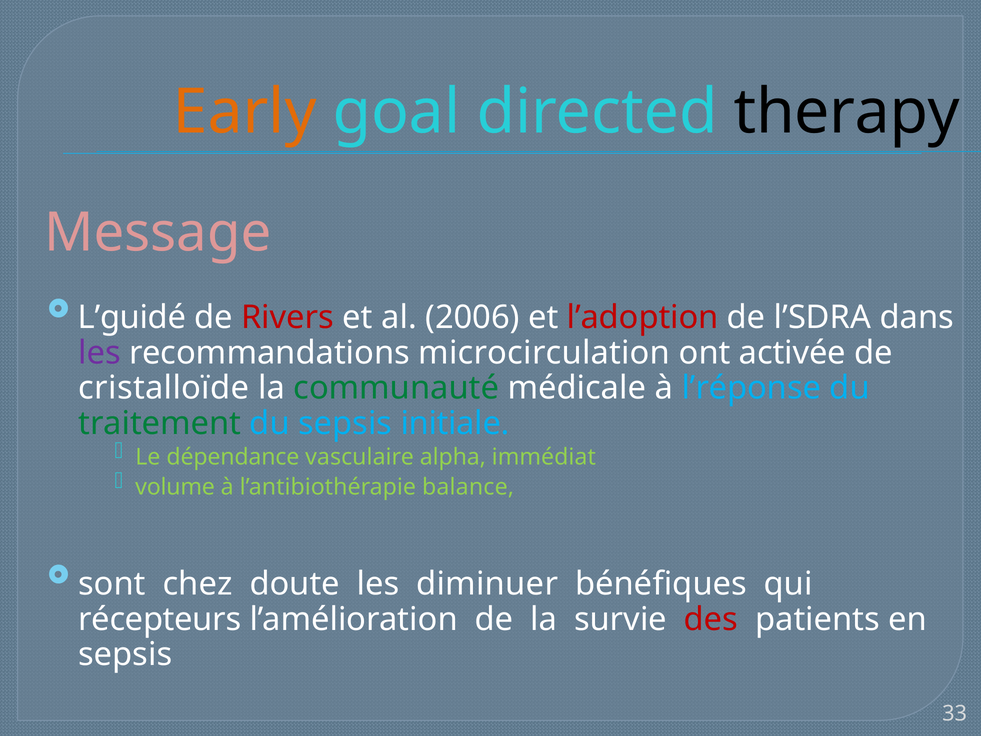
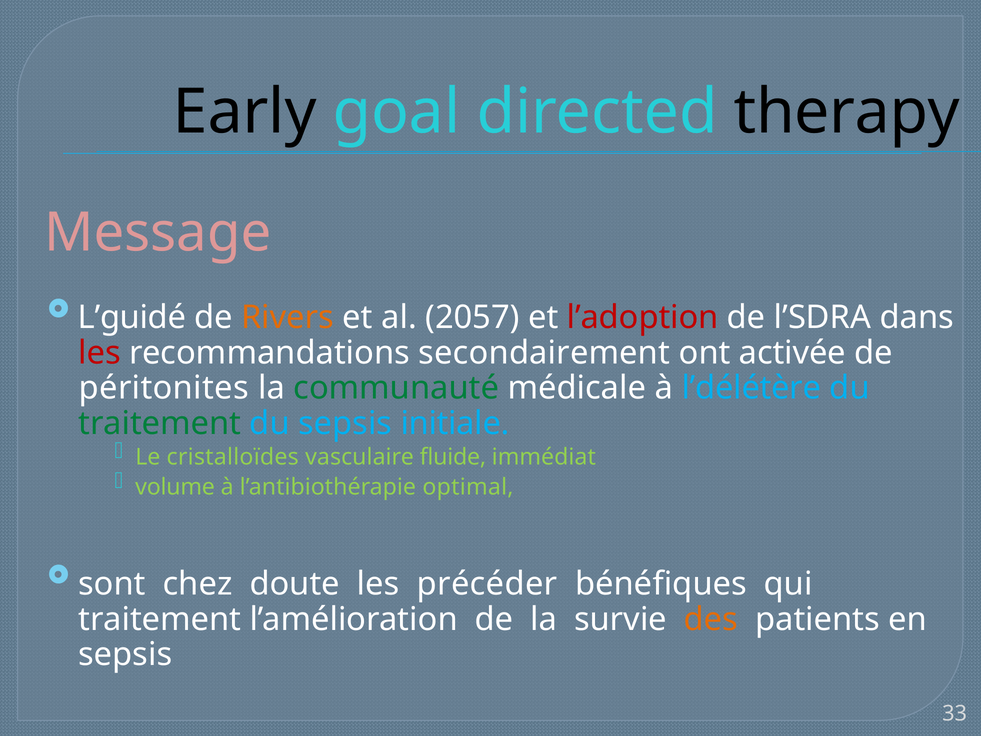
Early colour: orange -> black
Rivers colour: red -> orange
2006: 2006 -> 2057
les at (100, 353) colour: purple -> red
microcirculation: microcirculation -> secondairement
cristalloïde: cristalloïde -> péritonites
l’réponse: l’réponse -> l’délétère
dépendance: dépendance -> cristalloïdes
alpha: alpha -> fluide
balance: balance -> optimal
diminuer: diminuer -> précéder
récepteurs at (160, 619): récepteurs -> traitement
des colour: red -> orange
